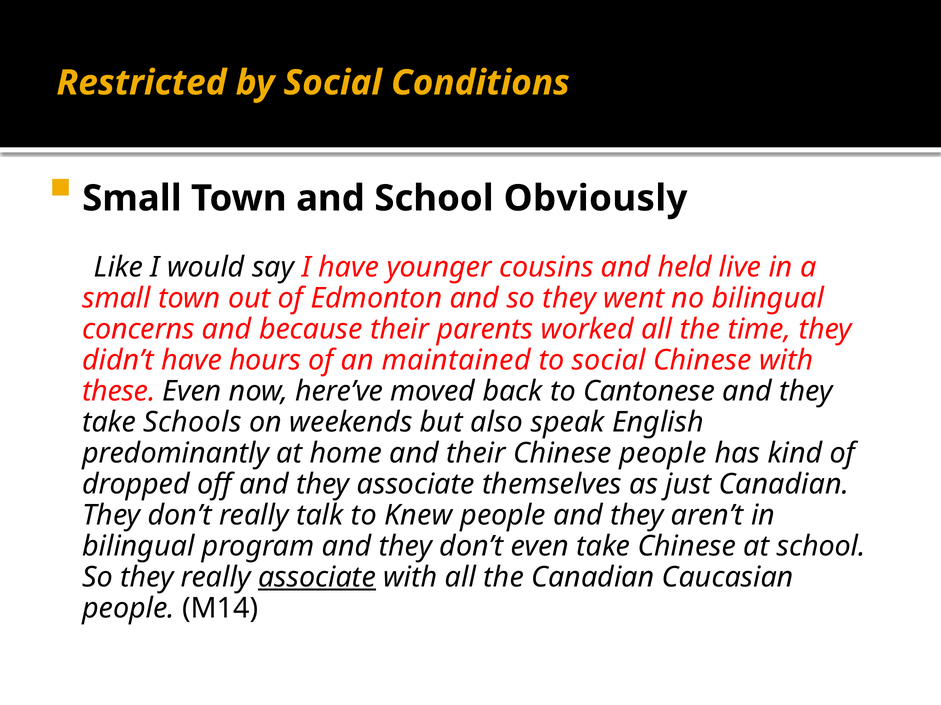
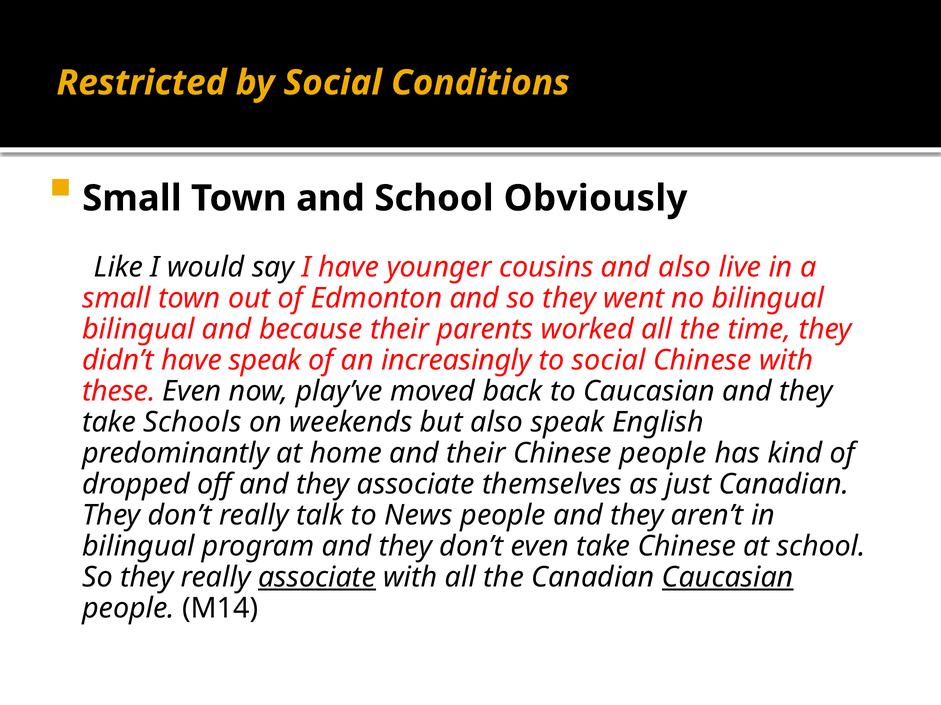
and held: held -> also
concerns at (138, 329): concerns -> bilingual
have hours: hours -> speak
maintained: maintained -> increasingly
here’ve: here’ve -> play’ve
to Cantonese: Cantonese -> Caucasian
Knew: Knew -> News
Caucasian at (728, 578) underline: none -> present
